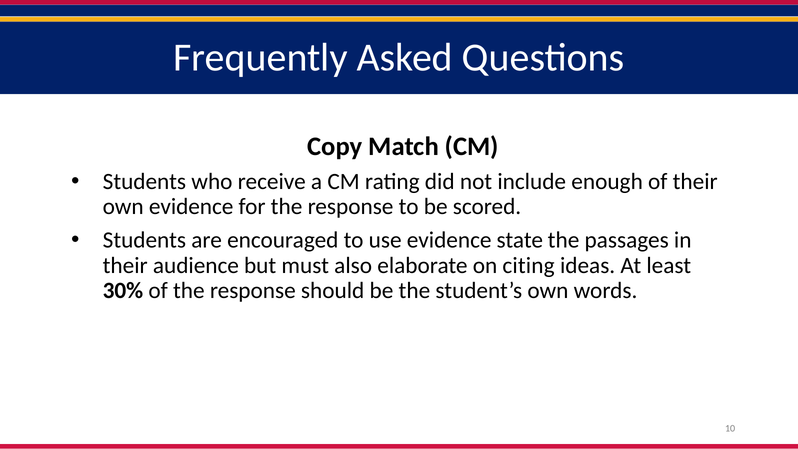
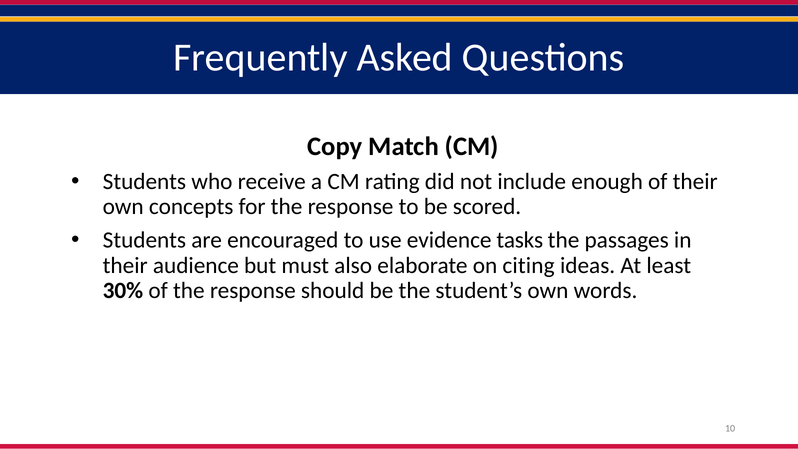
own evidence: evidence -> concepts
state: state -> tasks
